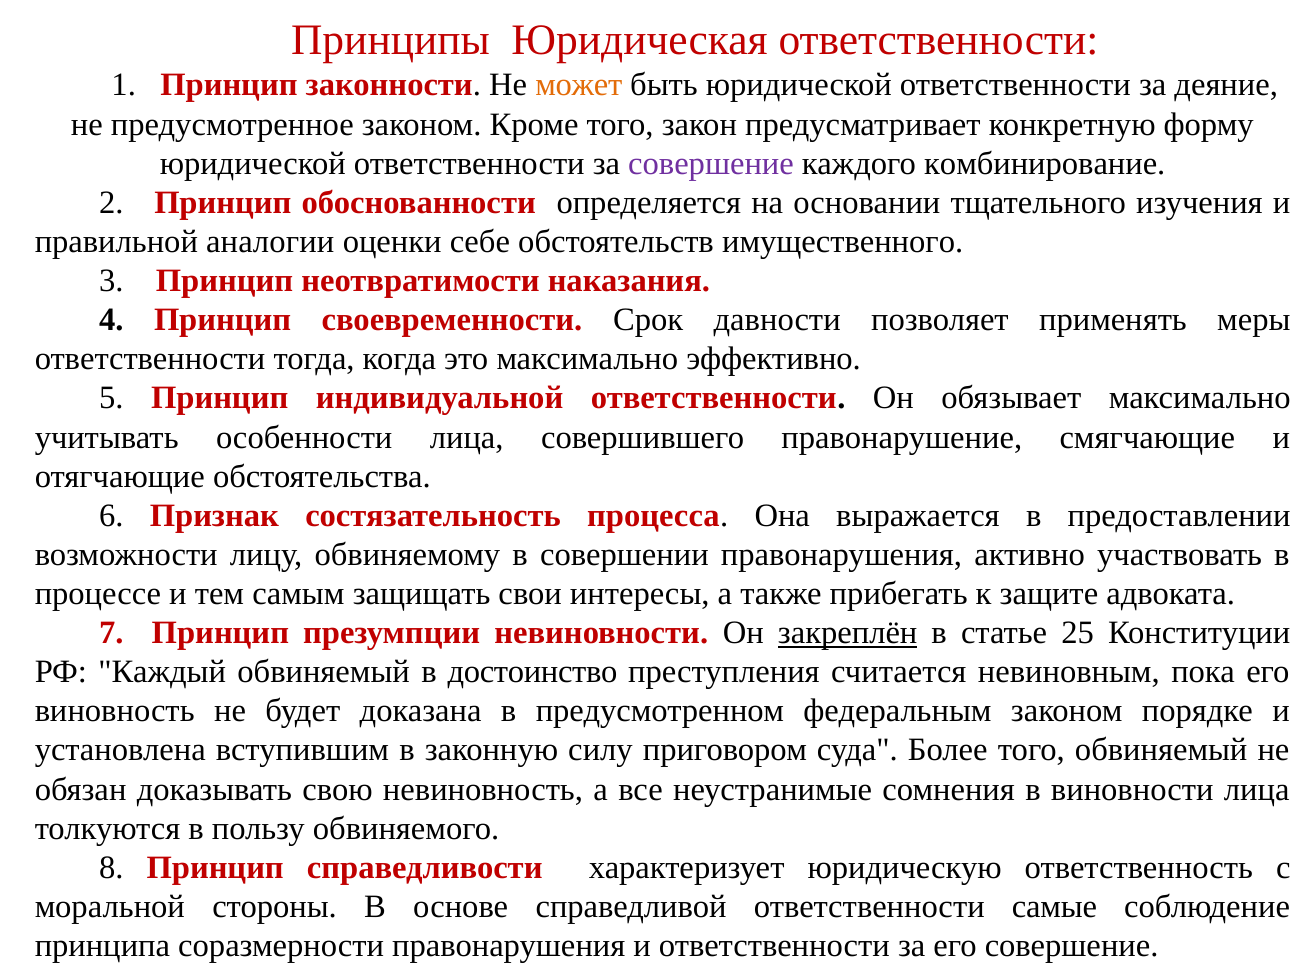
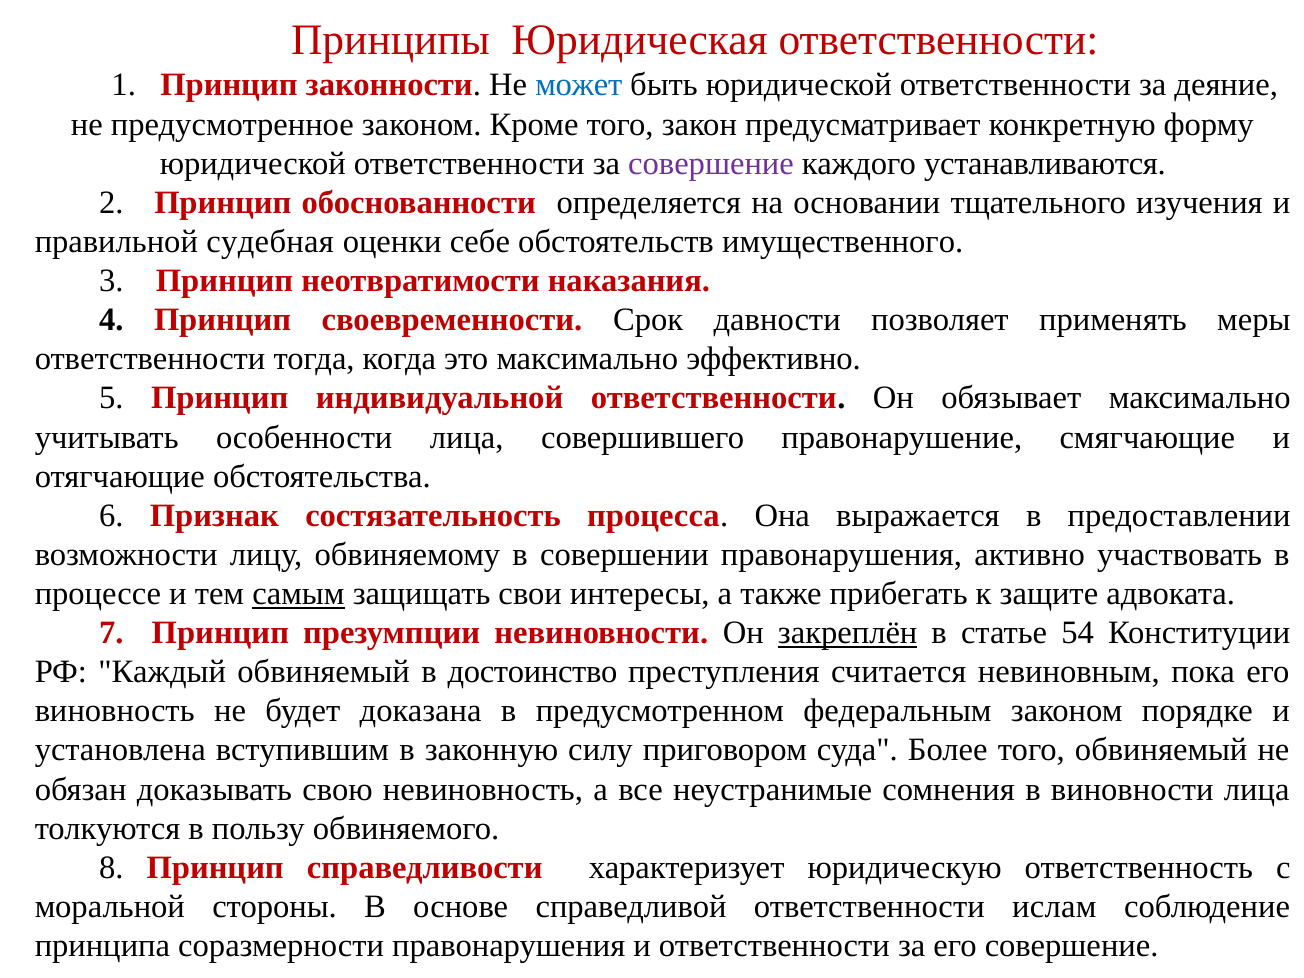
может colour: orange -> blue
комбинирование: комбинирование -> устанавливаются
аналогии: аналогии -> судебная
самым underline: none -> present
25: 25 -> 54
самые: самые -> ислам
